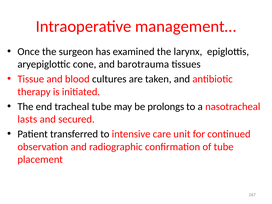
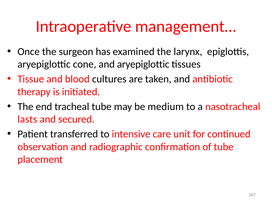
and barotrauma: barotrauma -> aryepiglottic
prolongs: prolongs -> medium
